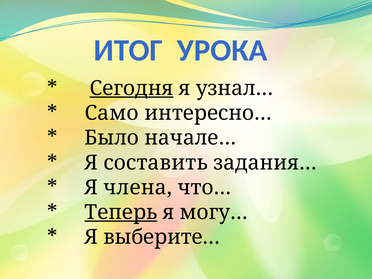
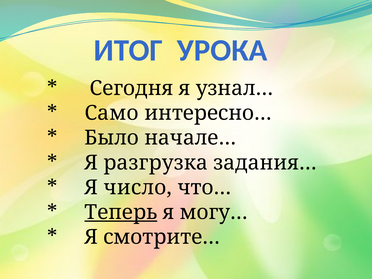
Сегодня underline: present -> none
составить: составить -> разгрузка
члена: члена -> число
выберите…: выберите… -> смотрите…
